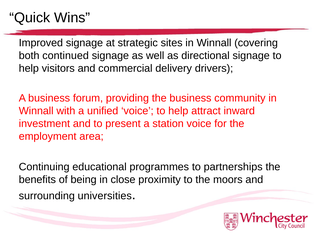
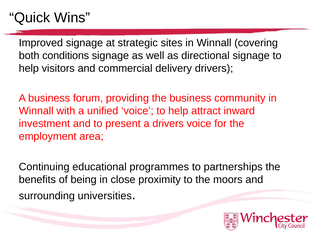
continued: continued -> conditions
a station: station -> drivers
